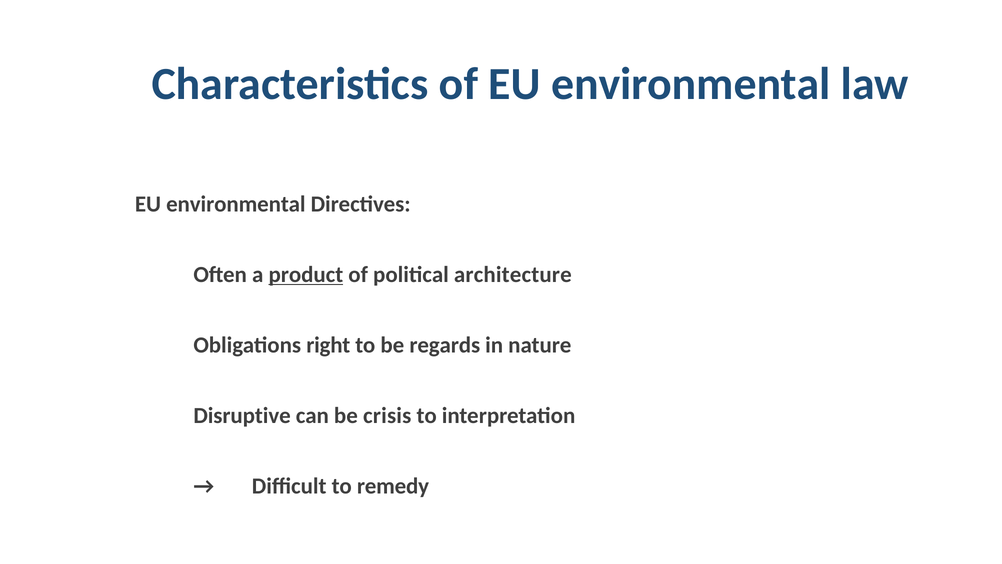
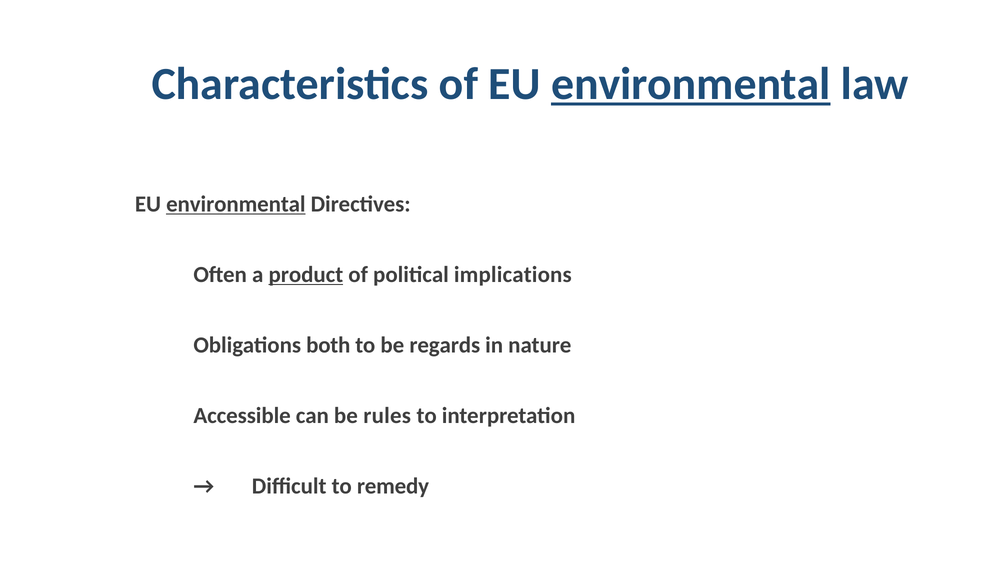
environmental at (691, 84) underline: none -> present
environmental at (236, 204) underline: none -> present
architecture: architecture -> implications
right: right -> both
Disruptive: Disruptive -> Accessible
crisis: crisis -> rules
